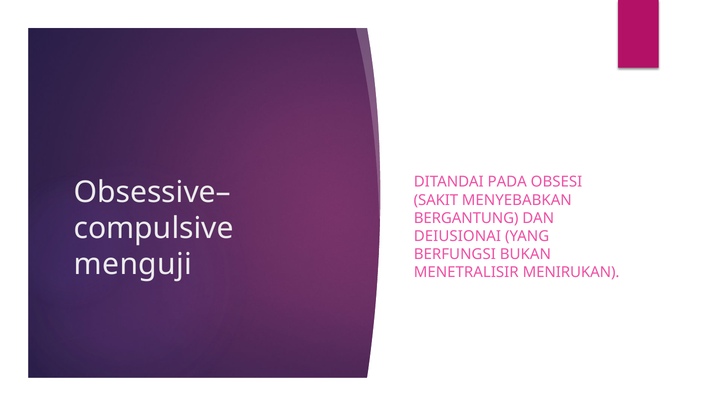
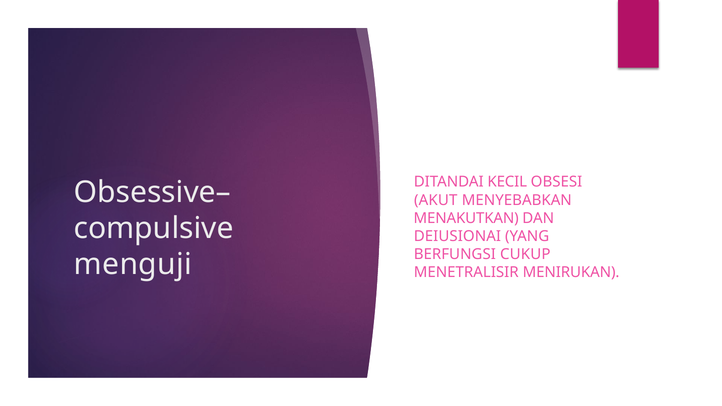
PADA: PADA -> KECIL
SAKIT: SAKIT -> AKUT
BERGANTUNG: BERGANTUNG -> MENAKUTKAN
BUKAN: BUKAN -> CUKUP
